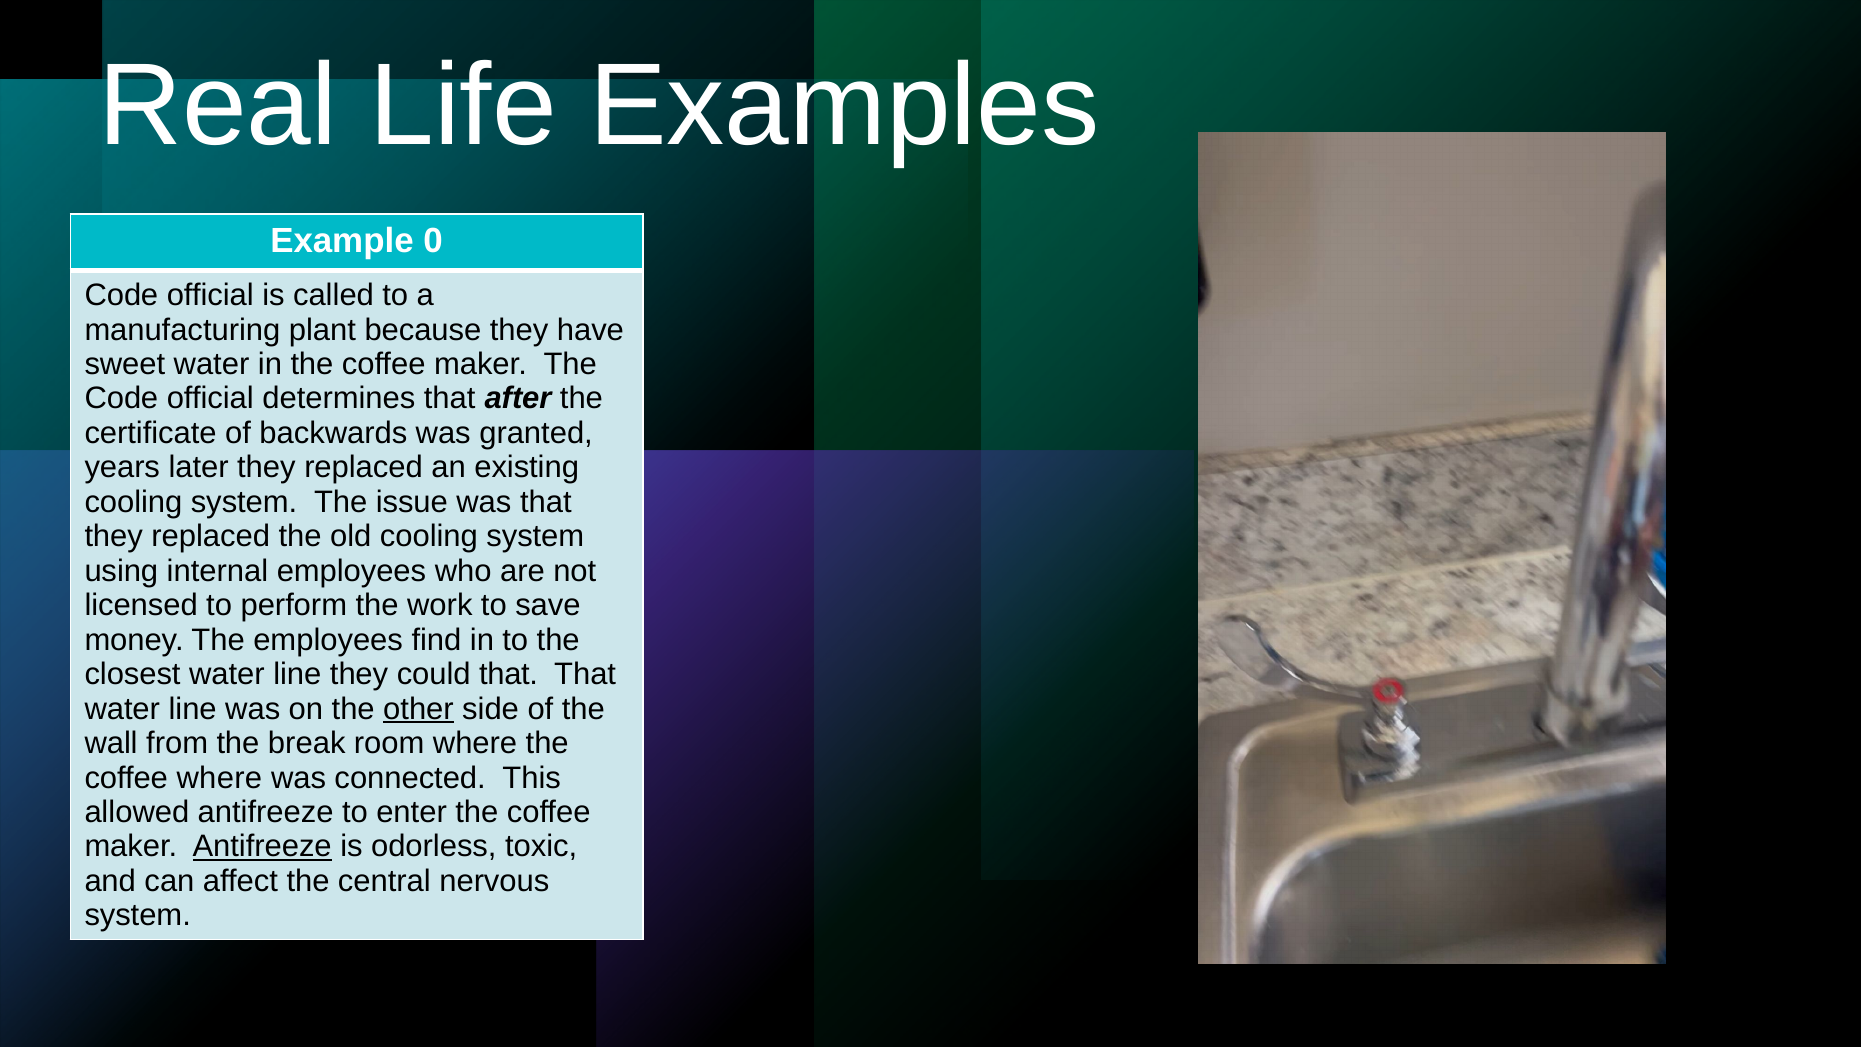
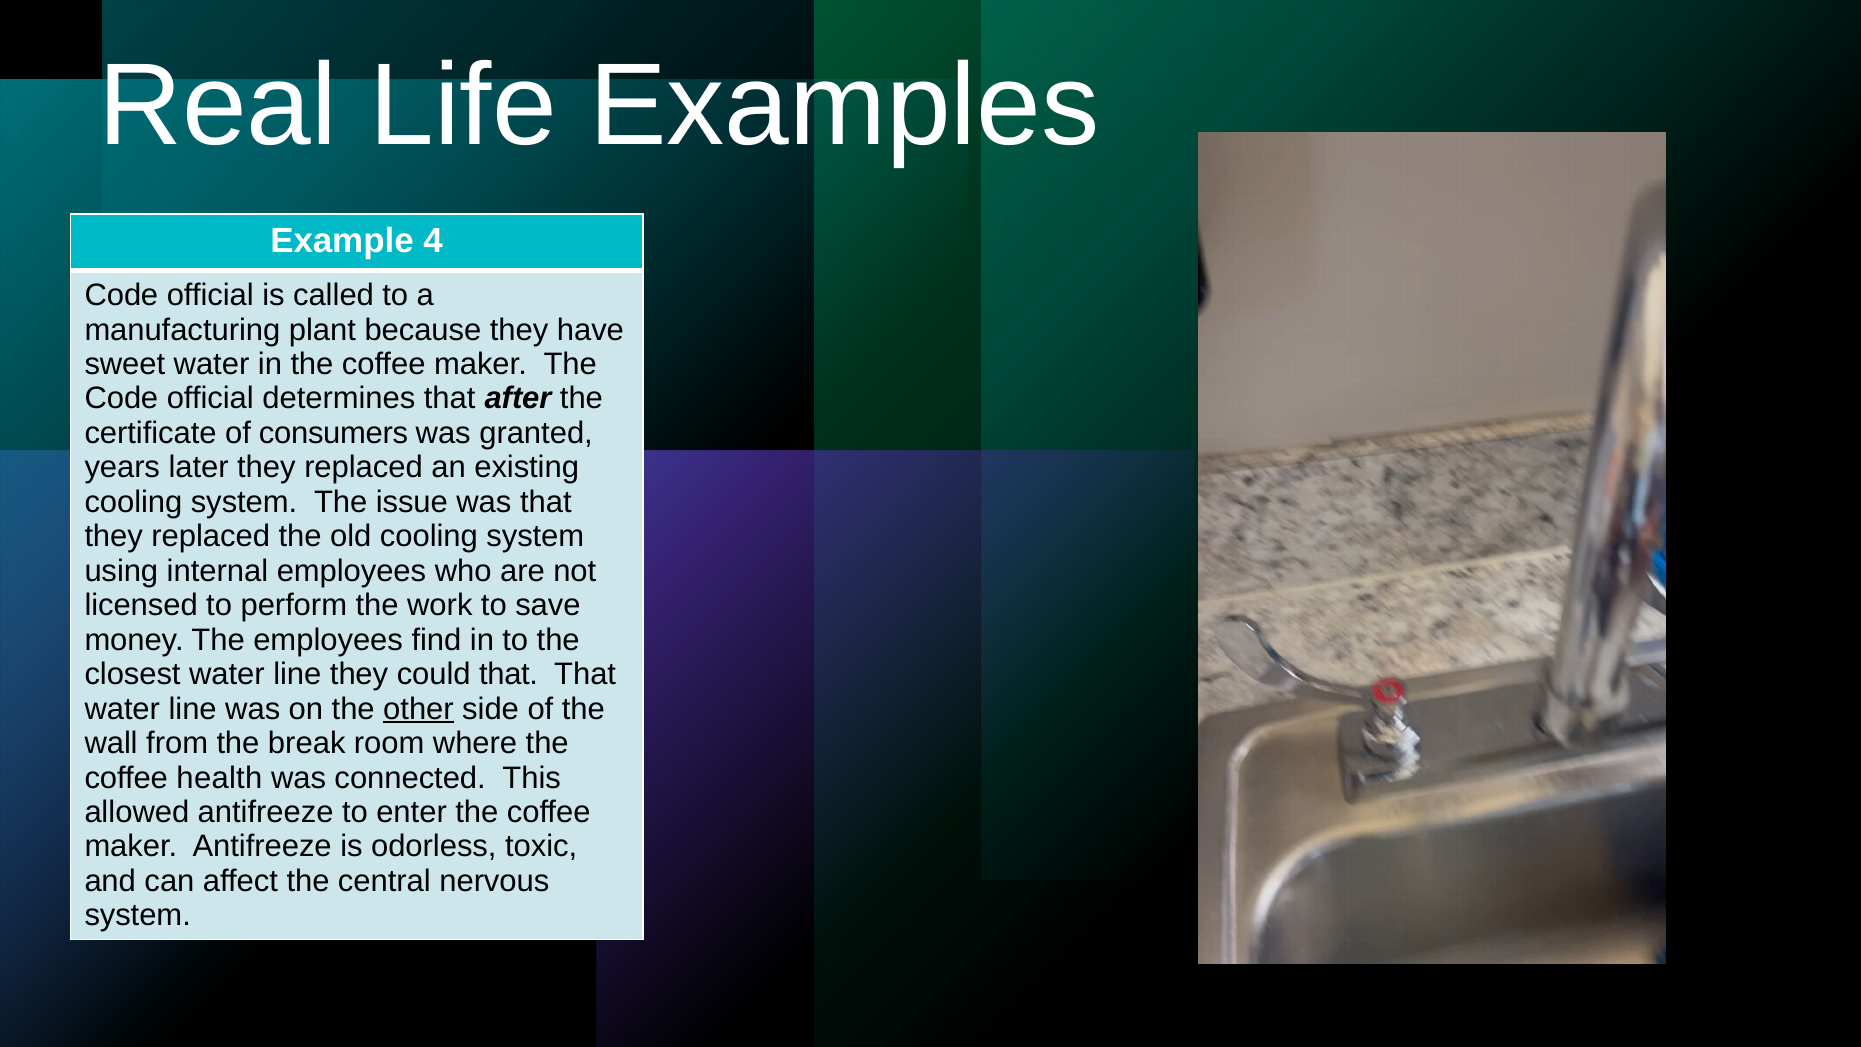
0: 0 -> 4
backwards: backwards -> consumers
coffee where: where -> health
Antifreeze at (262, 847) underline: present -> none
